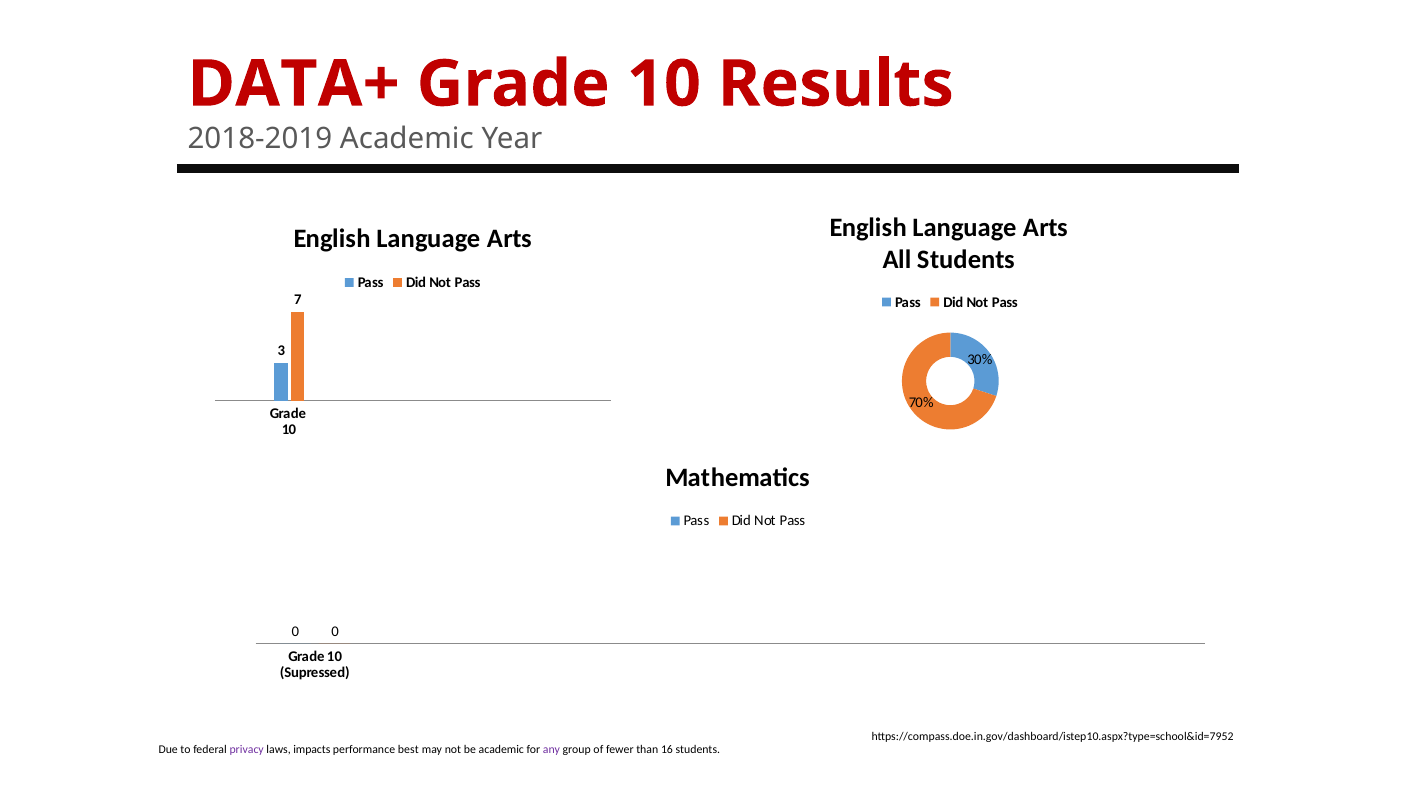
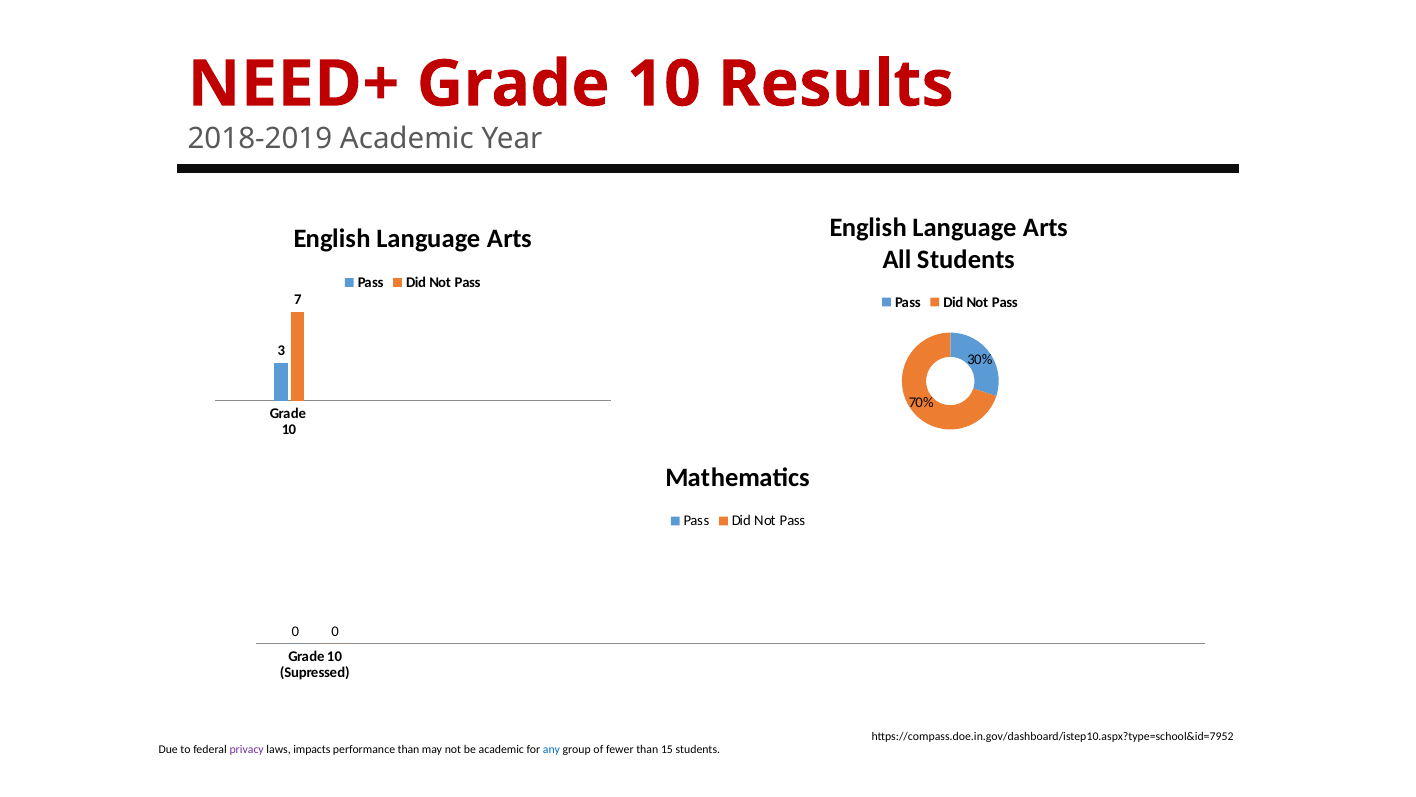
DATA+: DATA+ -> NEED+
performance best: best -> than
any colour: purple -> blue
16: 16 -> 15
